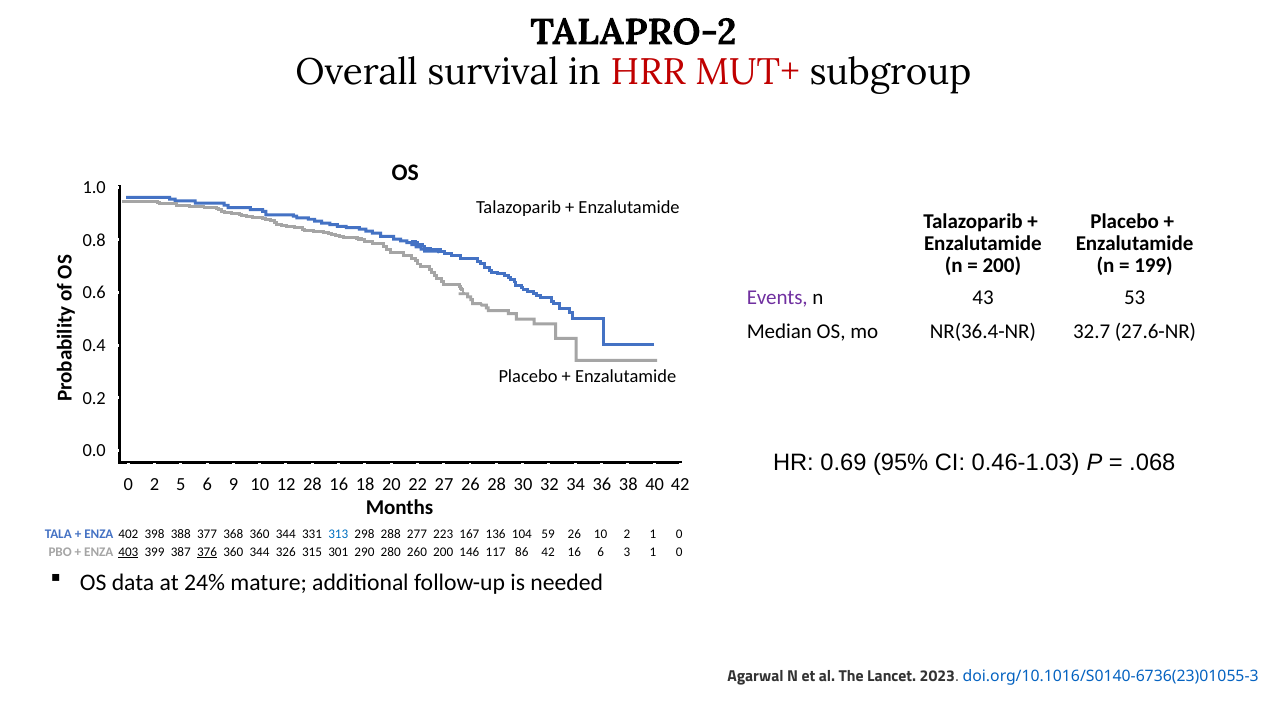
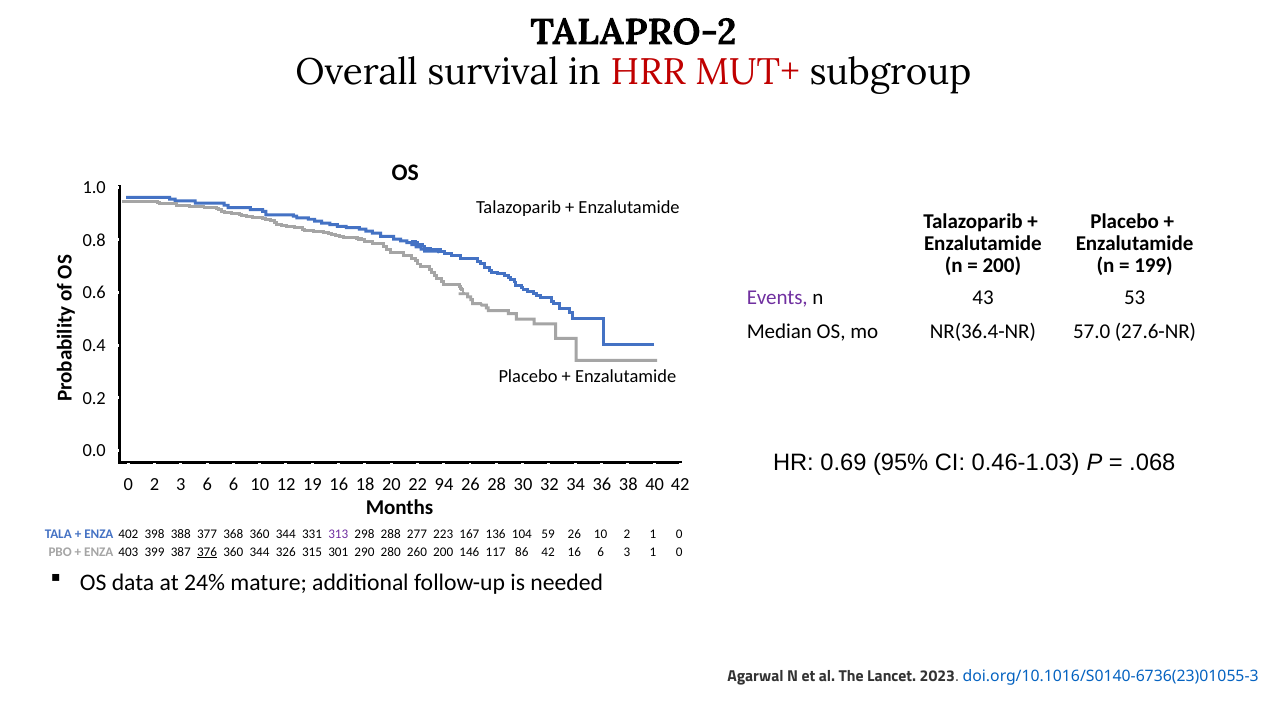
32.7: 32.7 -> 57.0
2 5: 5 -> 3
6 9: 9 -> 6
12 28: 28 -> 19
27: 27 -> 94
313 colour: blue -> purple
403 underline: present -> none
